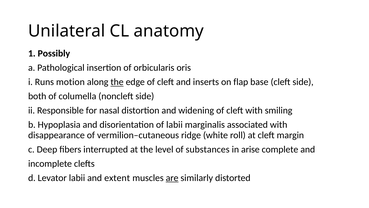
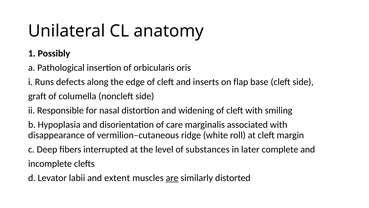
motion: motion -> defects
the at (117, 82) underline: present -> none
both: both -> graft
of labii: labii -> care
arise: arise -> later
